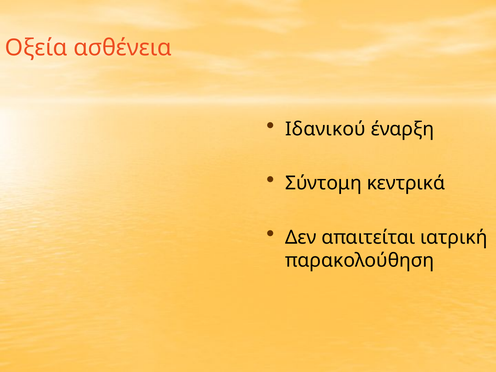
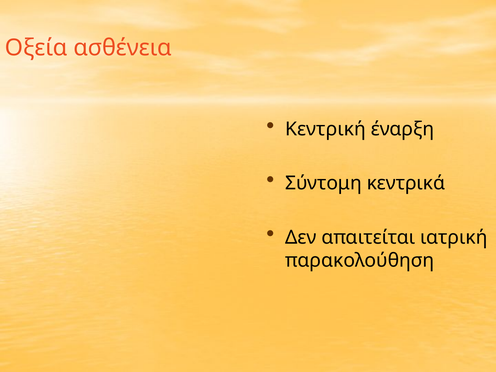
Ιδανικού: Ιδανικού -> Κεντρική
